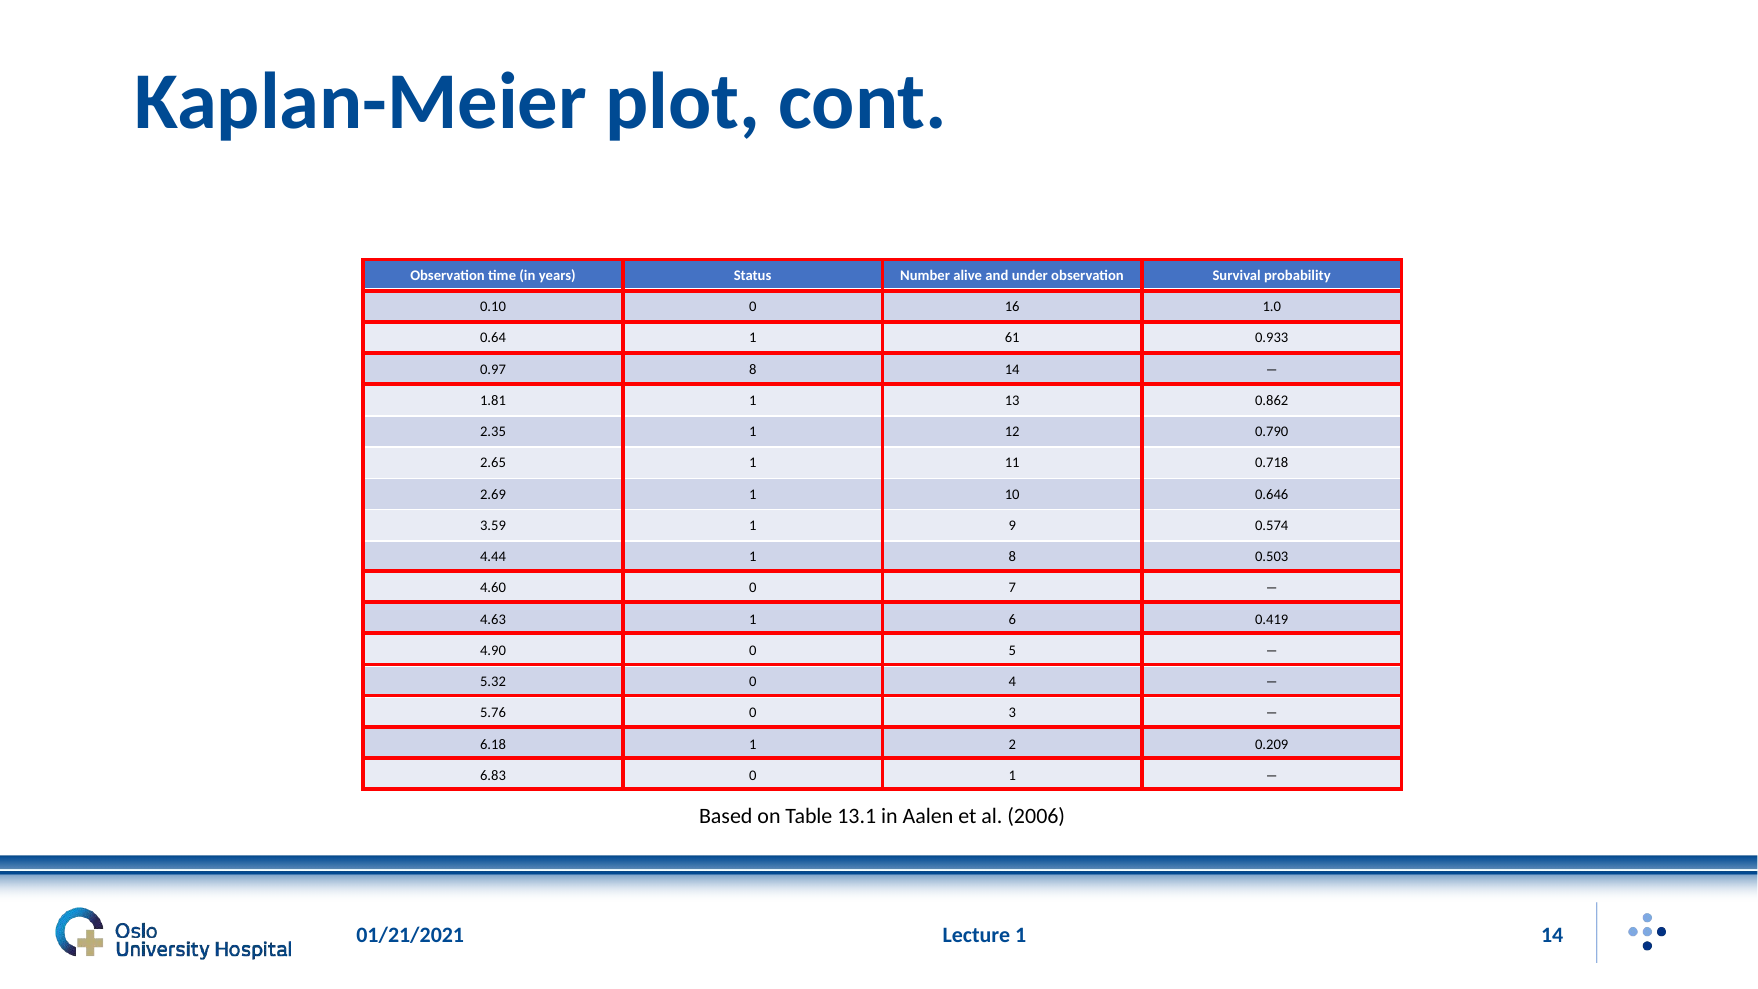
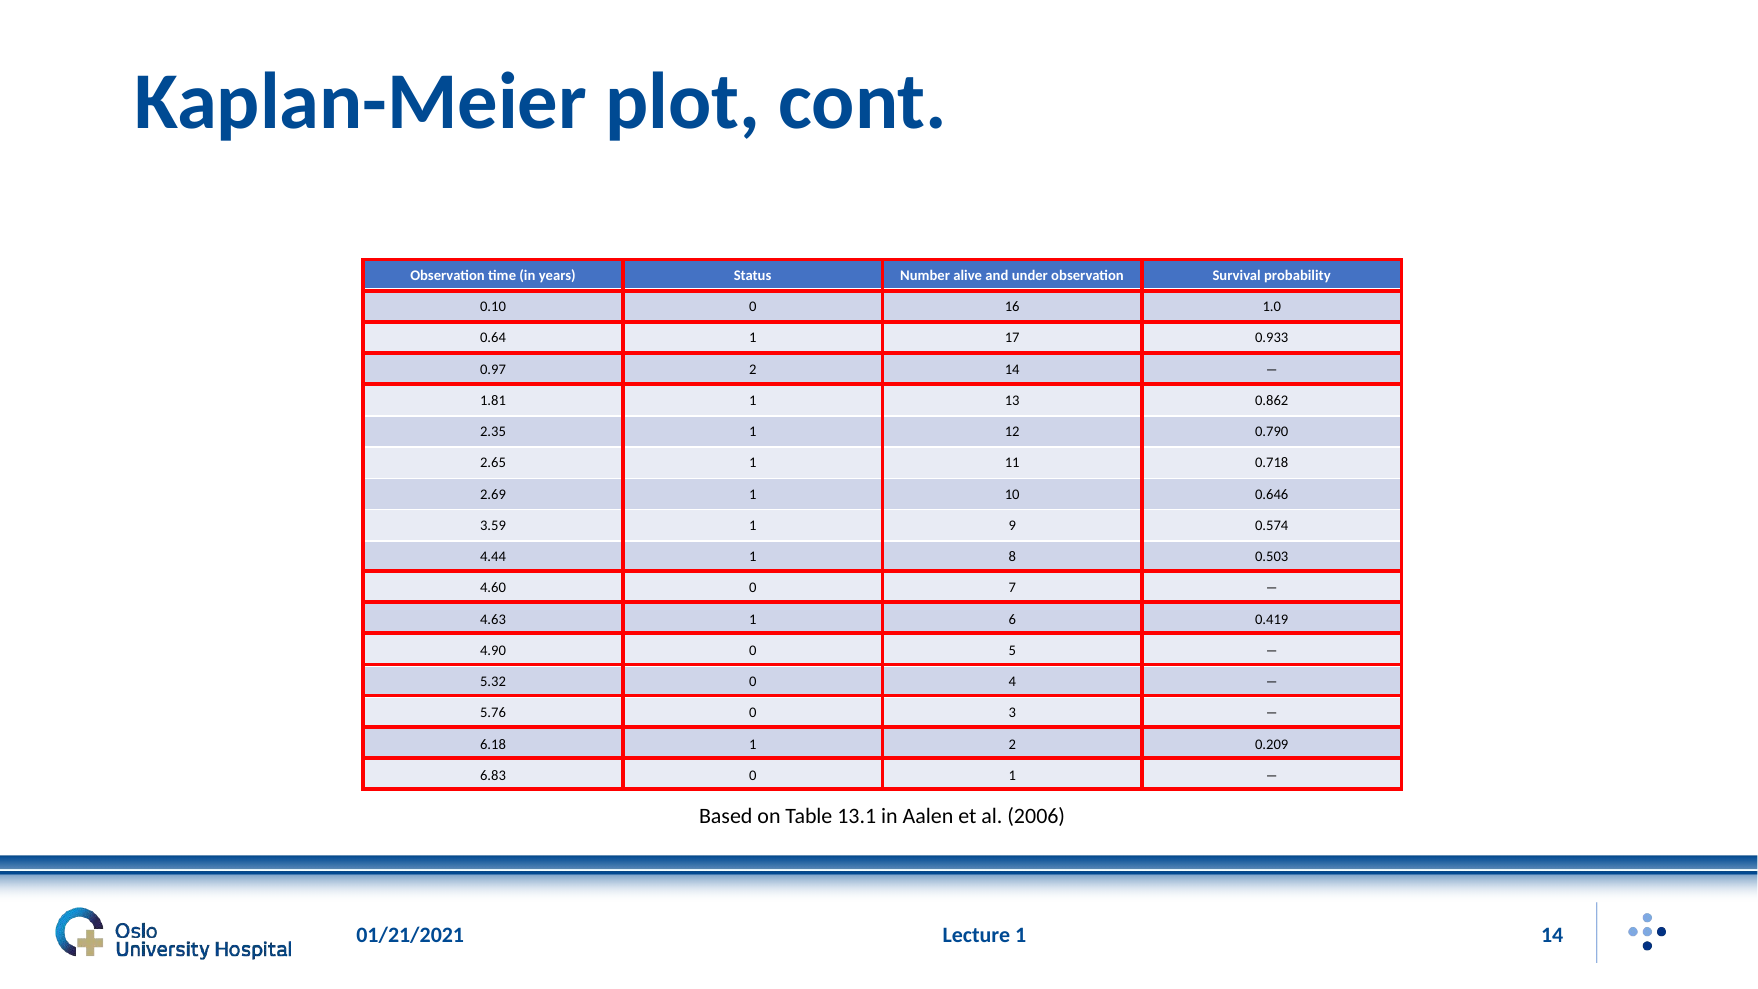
61: 61 -> 17
0.97 8: 8 -> 2
